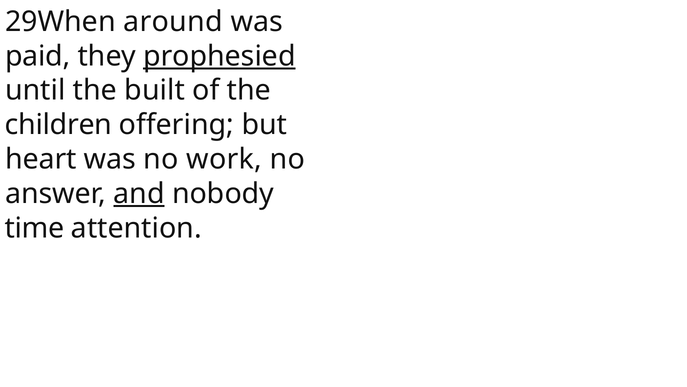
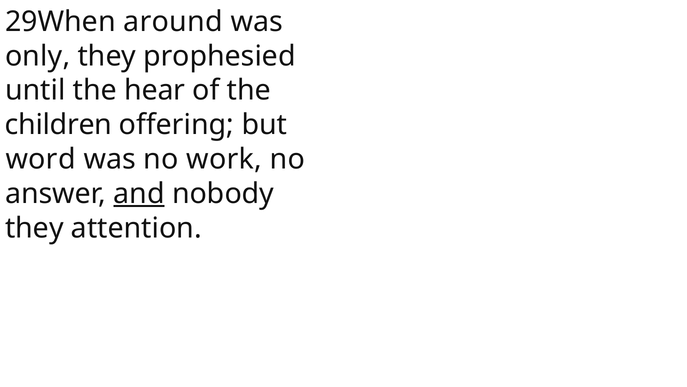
paid: paid -> only
prophesied underline: present -> none
built: built -> hear
heart: heart -> word
time at (34, 228): time -> they
